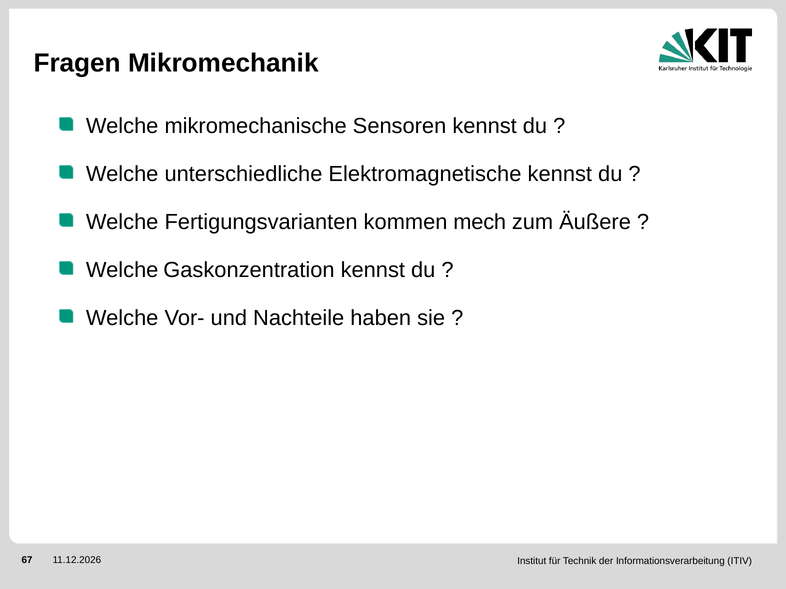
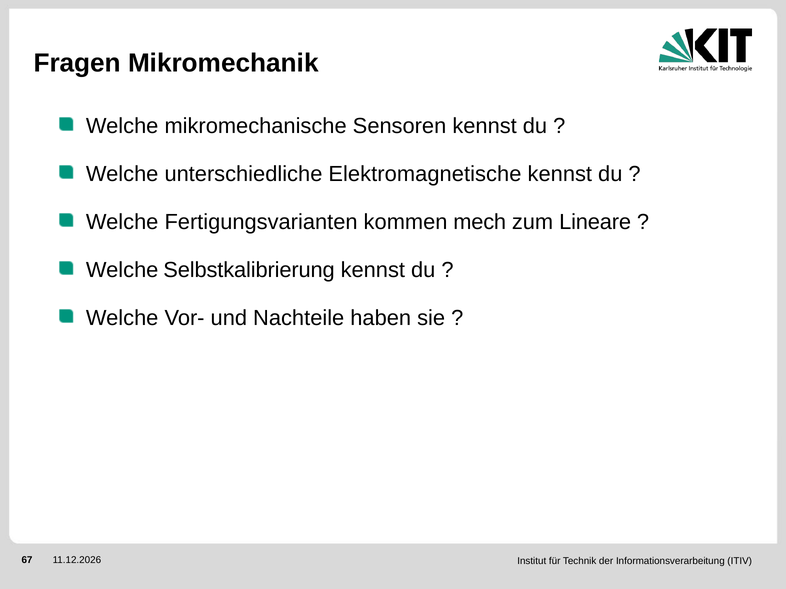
Äußere: Äußere -> Lineare
Gaskonzentration: Gaskonzentration -> Selbstkalibrierung
